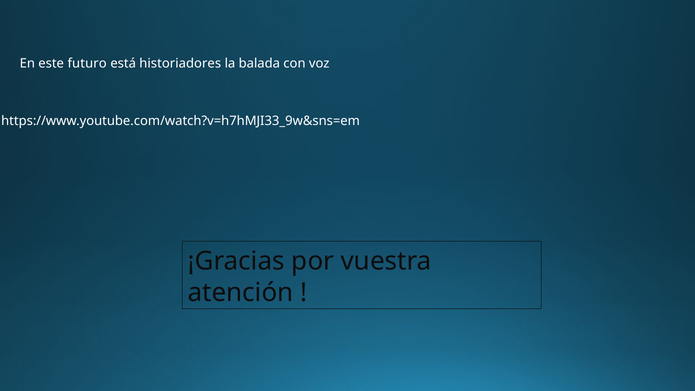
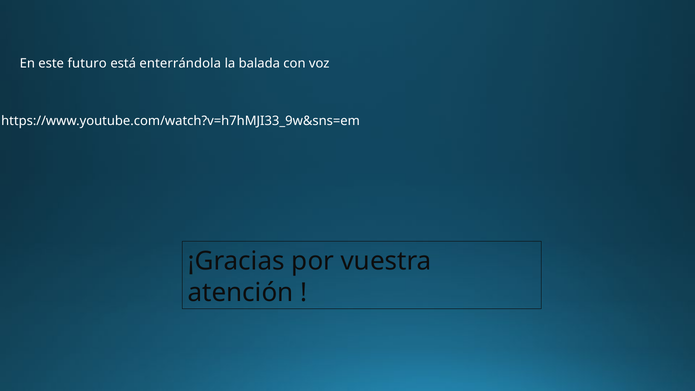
historiadores: historiadores -> enterrándola
